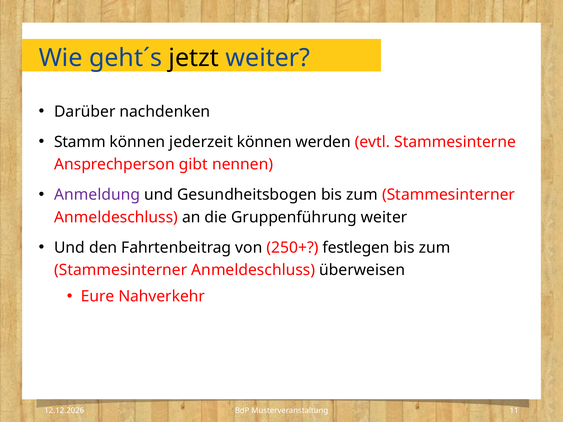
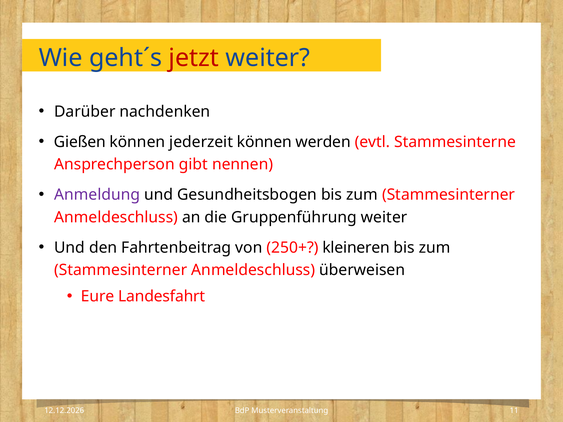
jetzt colour: black -> red
Stamm: Stamm -> Gießen
festlegen: festlegen -> kleineren
Nahverkehr: Nahverkehr -> Landesfahrt
